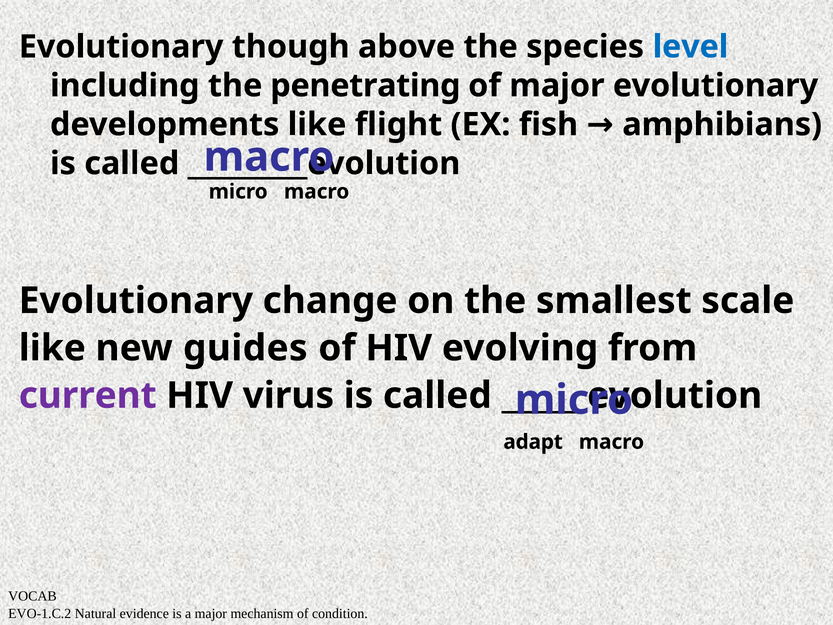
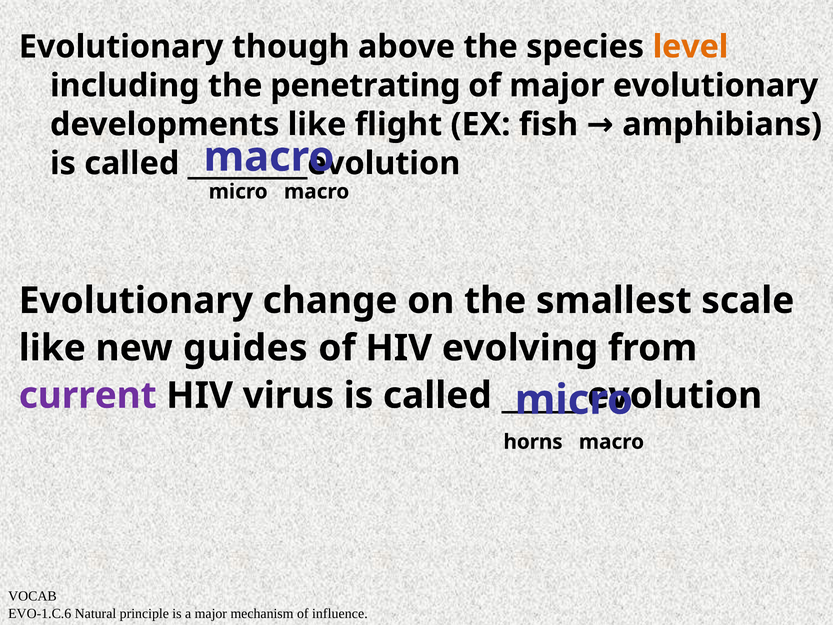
level colour: blue -> orange
adapt: adapt -> horns
EVO-1.C.2: EVO-1.C.2 -> EVO-1.C.6
evidence: evidence -> principle
condition: condition -> influence
